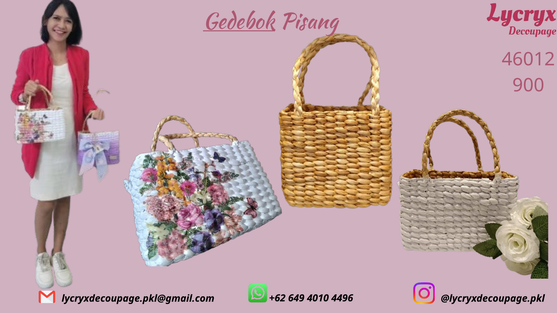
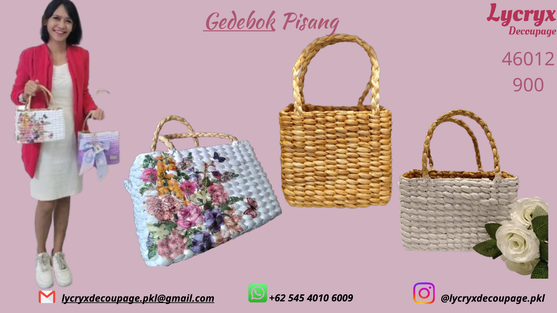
lycryxdecoupage.pkl@gmail.com underline: none -> present
649: 649 -> 545
4496: 4496 -> 6009
